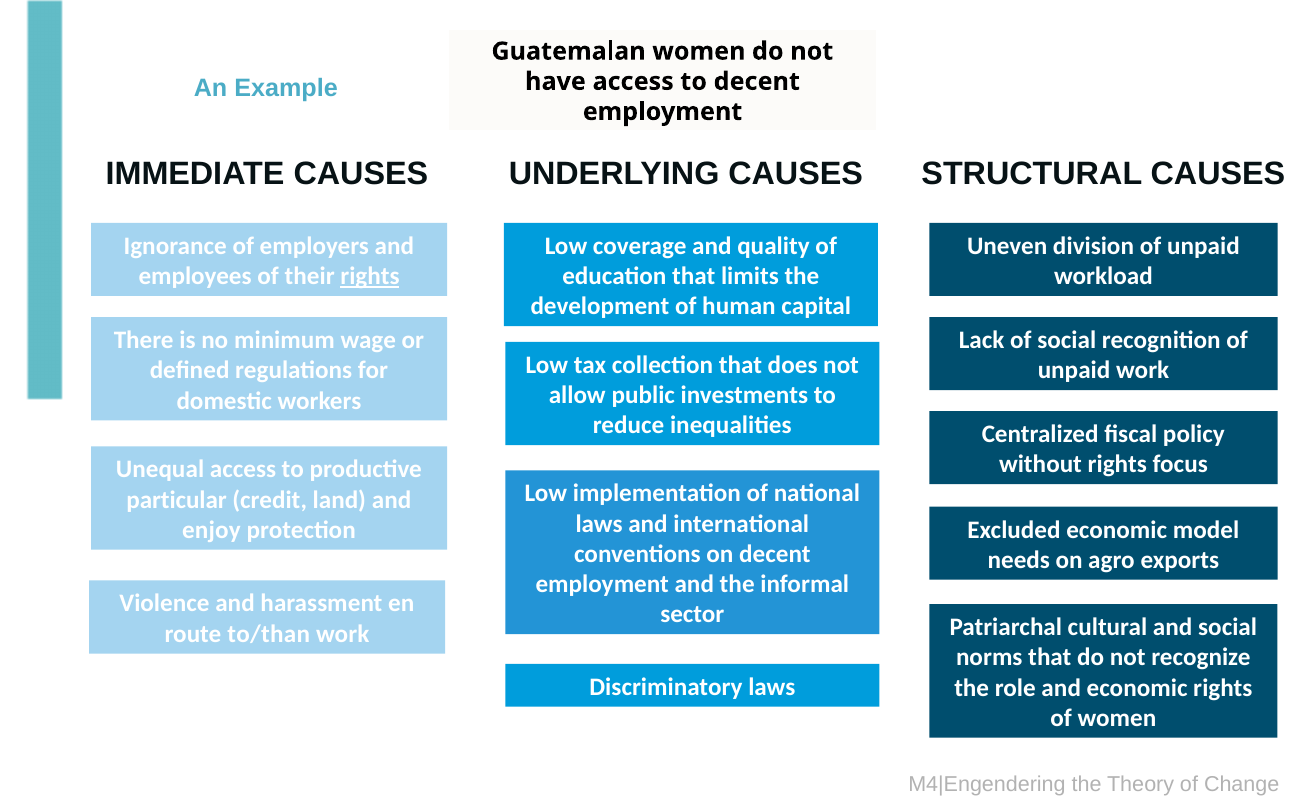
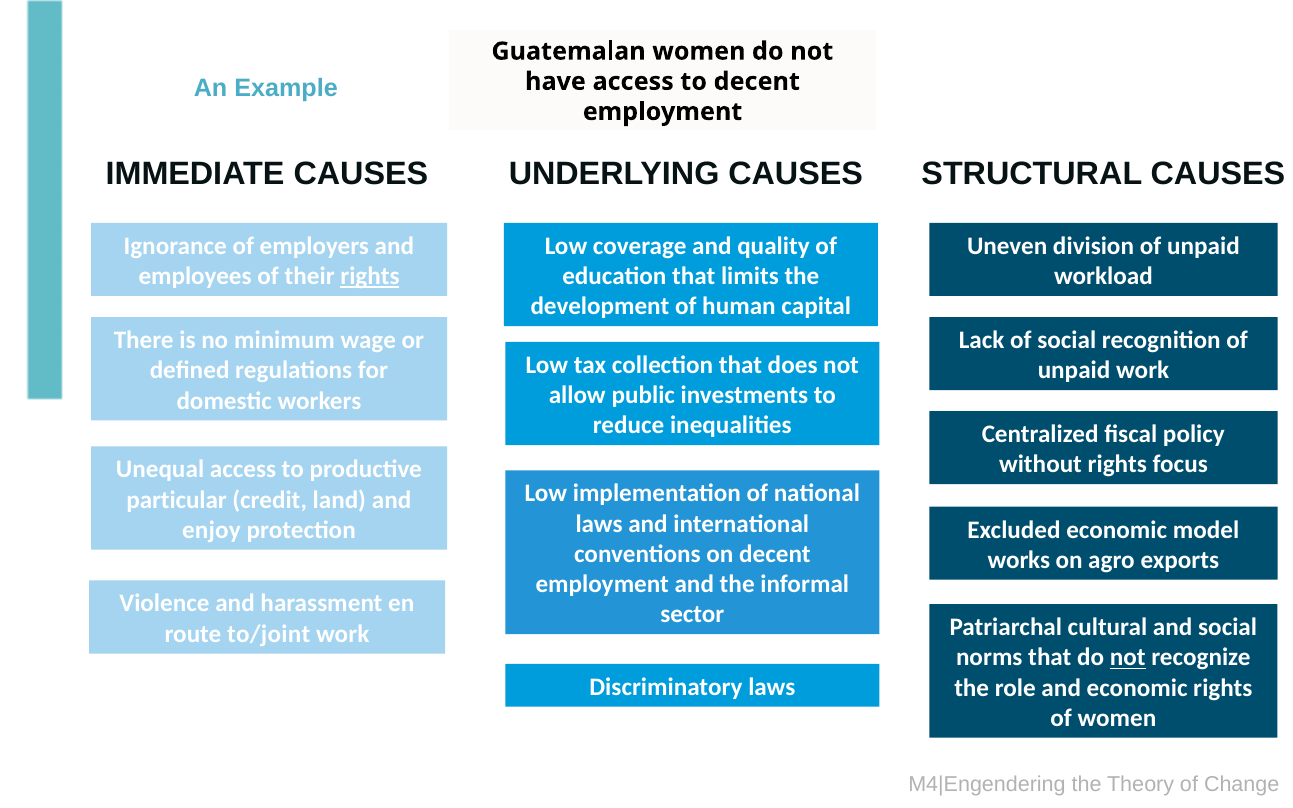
needs: needs -> works
to/than: to/than -> to/joint
not at (1128, 658) underline: none -> present
